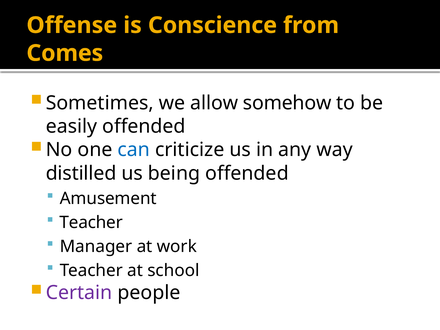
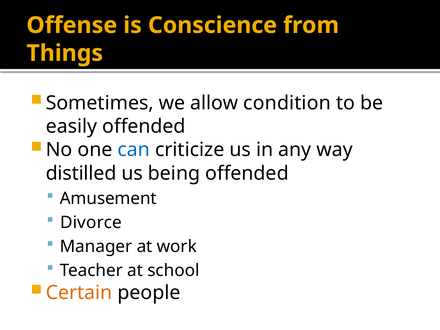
Comes: Comes -> Things
somehow: somehow -> condition
Teacher at (91, 223): Teacher -> Divorce
Certain colour: purple -> orange
